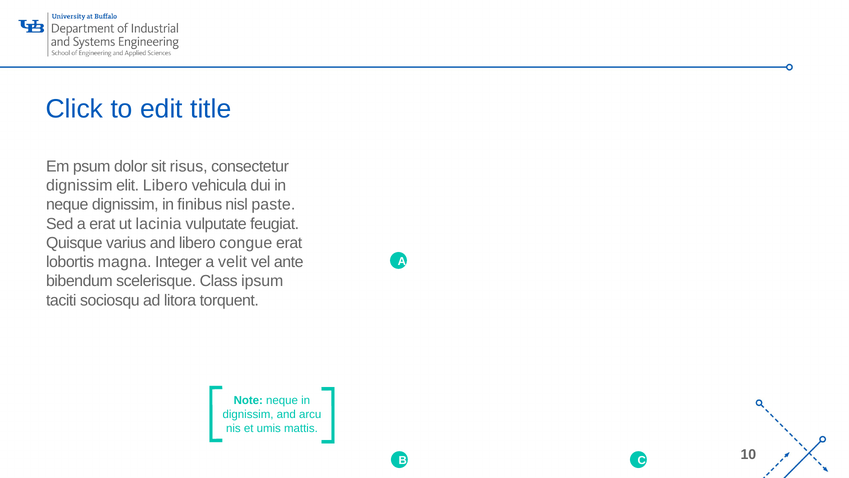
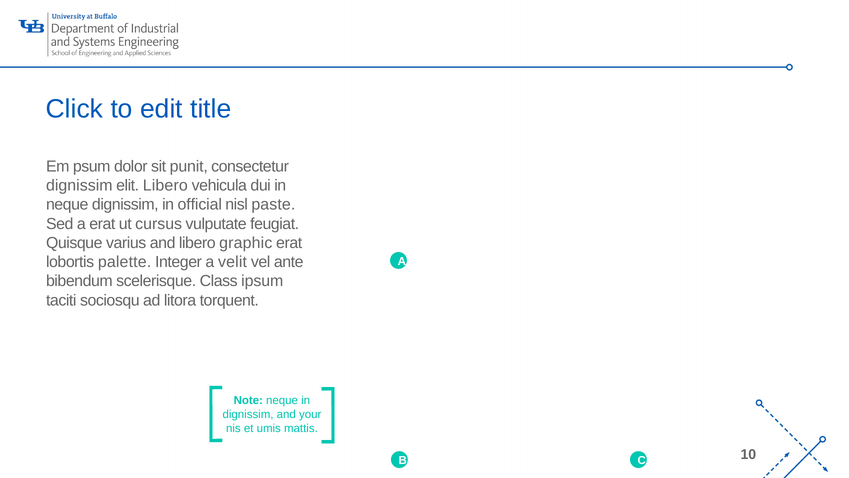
risus: risus -> punit
finibus: finibus -> official
lacinia: lacinia -> cursus
congue: congue -> graphic
magna: magna -> palette
arcu: arcu -> your
